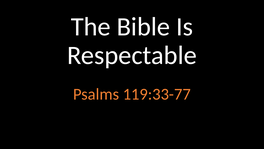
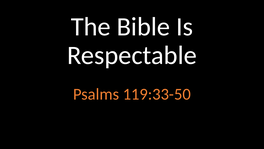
119:33-77: 119:33-77 -> 119:33-50
